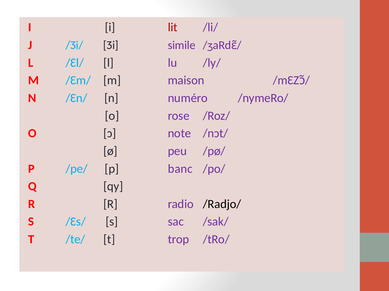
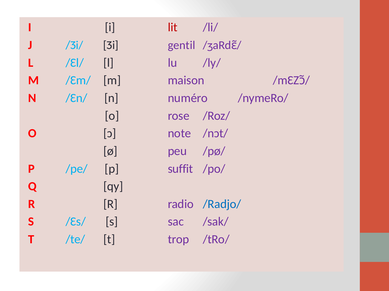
simile: simile -> gentil
banc: banc -> suffit
/Radjo/ colour: black -> blue
